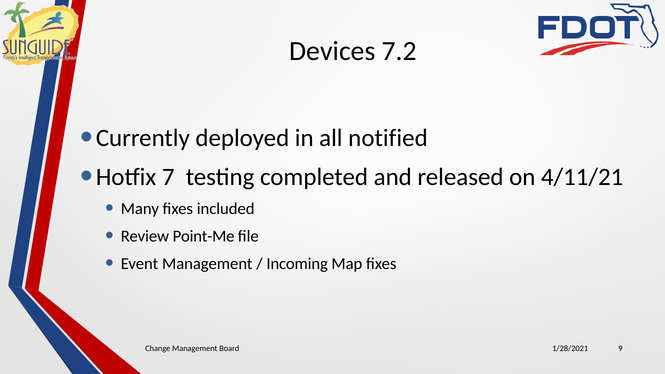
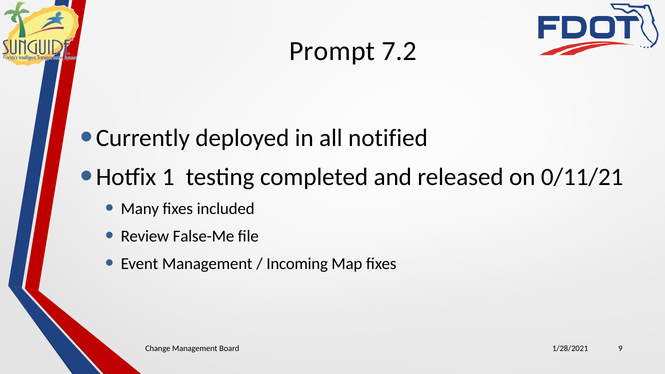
Devices: Devices -> Prompt
7: 7 -> 1
4/11/21: 4/11/21 -> 0/11/21
Point-Me: Point-Me -> False-Me
